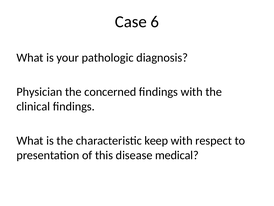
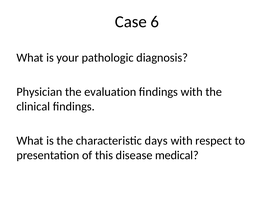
concerned: concerned -> evaluation
keep: keep -> days
